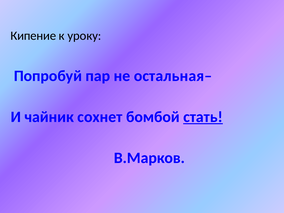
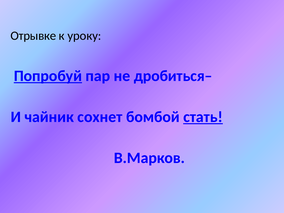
Кипение: Кипение -> Отрывке
Попробуй underline: none -> present
остальная–: остальная– -> дробиться–
